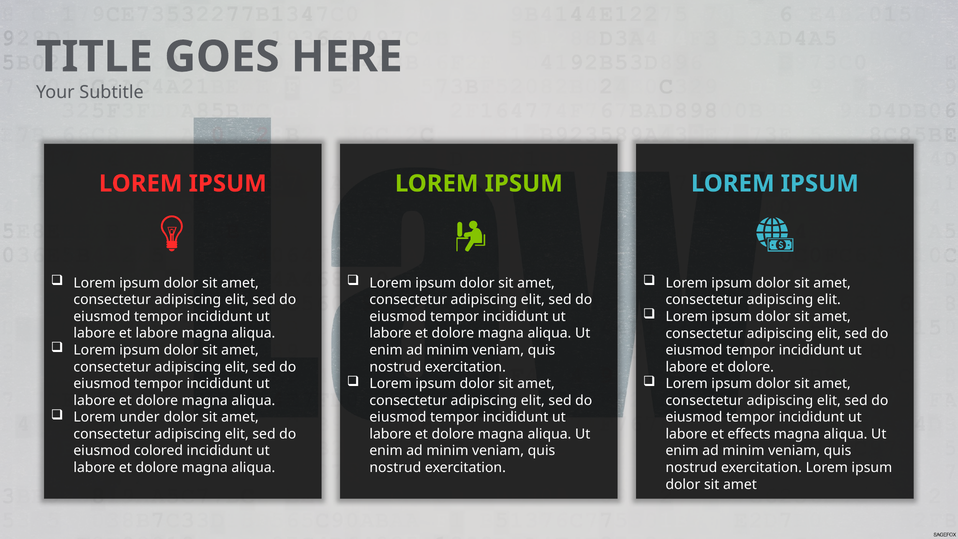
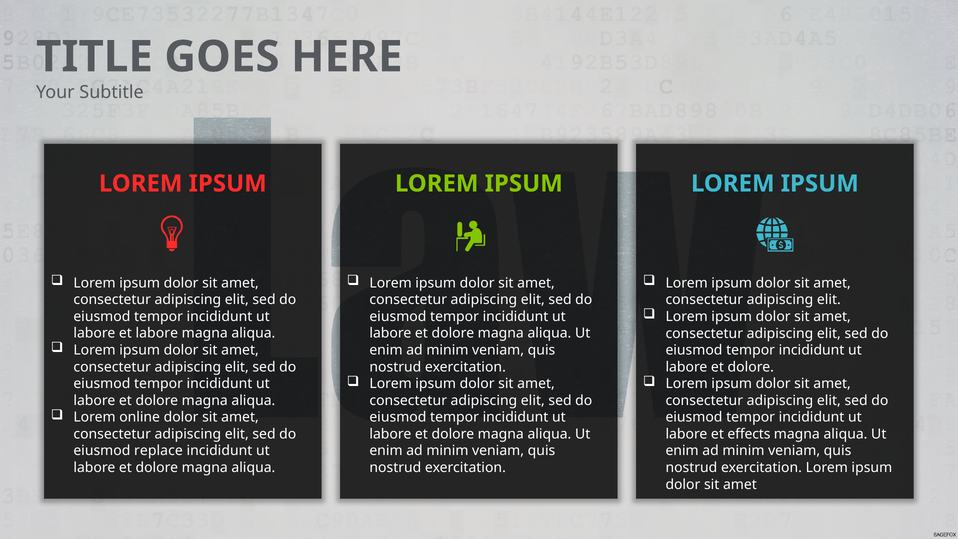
under: under -> online
colored: colored -> replace
